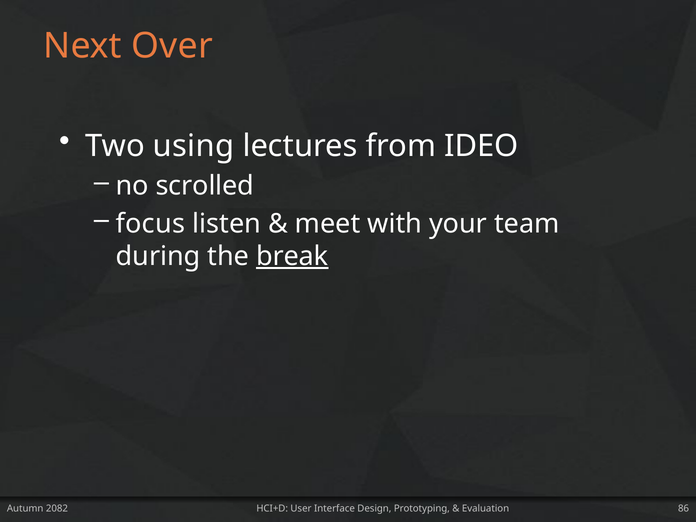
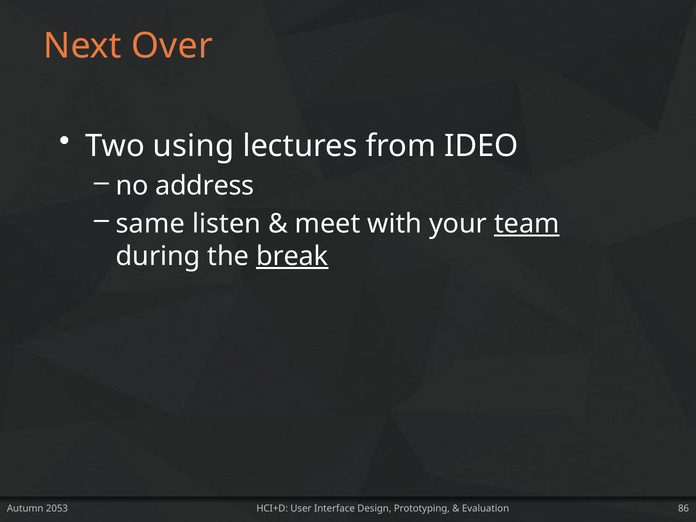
scrolled: scrolled -> address
focus: focus -> same
team underline: none -> present
2082: 2082 -> 2053
